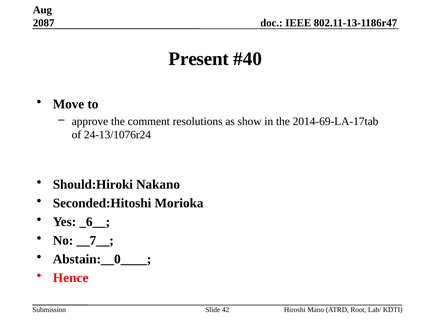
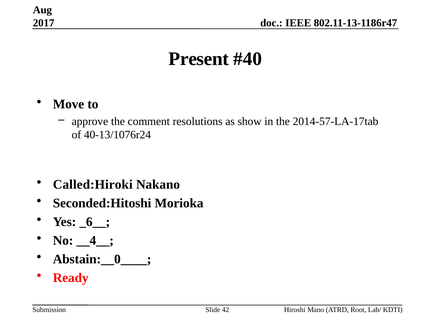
2087: 2087 -> 2017
2014-69-LA-17tab: 2014-69-LA-17tab -> 2014-57-LA-17tab
24-13/1076r24: 24-13/1076r24 -> 40-13/1076r24
Should:Hiroki: Should:Hiroki -> Called:Hiroki
__7__: __7__ -> __4__
Hence: Hence -> Ready
